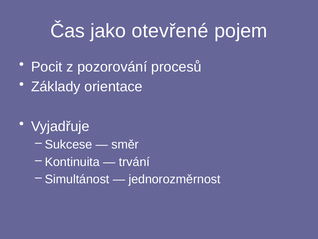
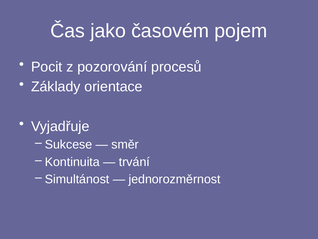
otevřené: otevřené -> časovém
